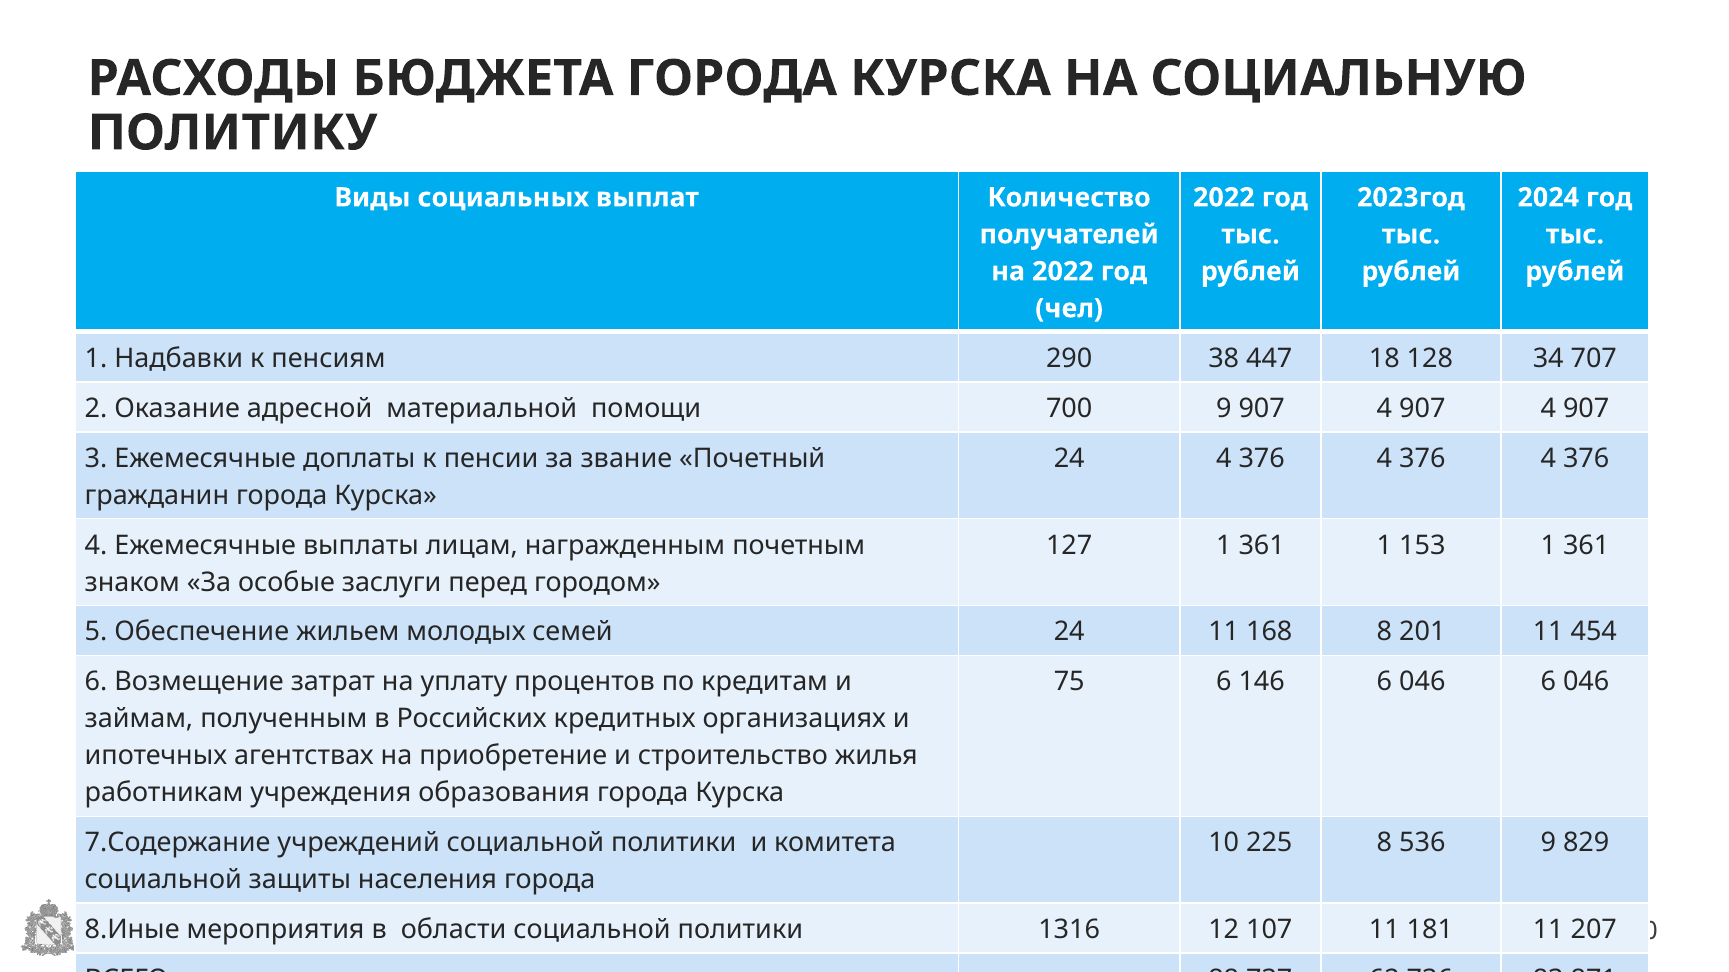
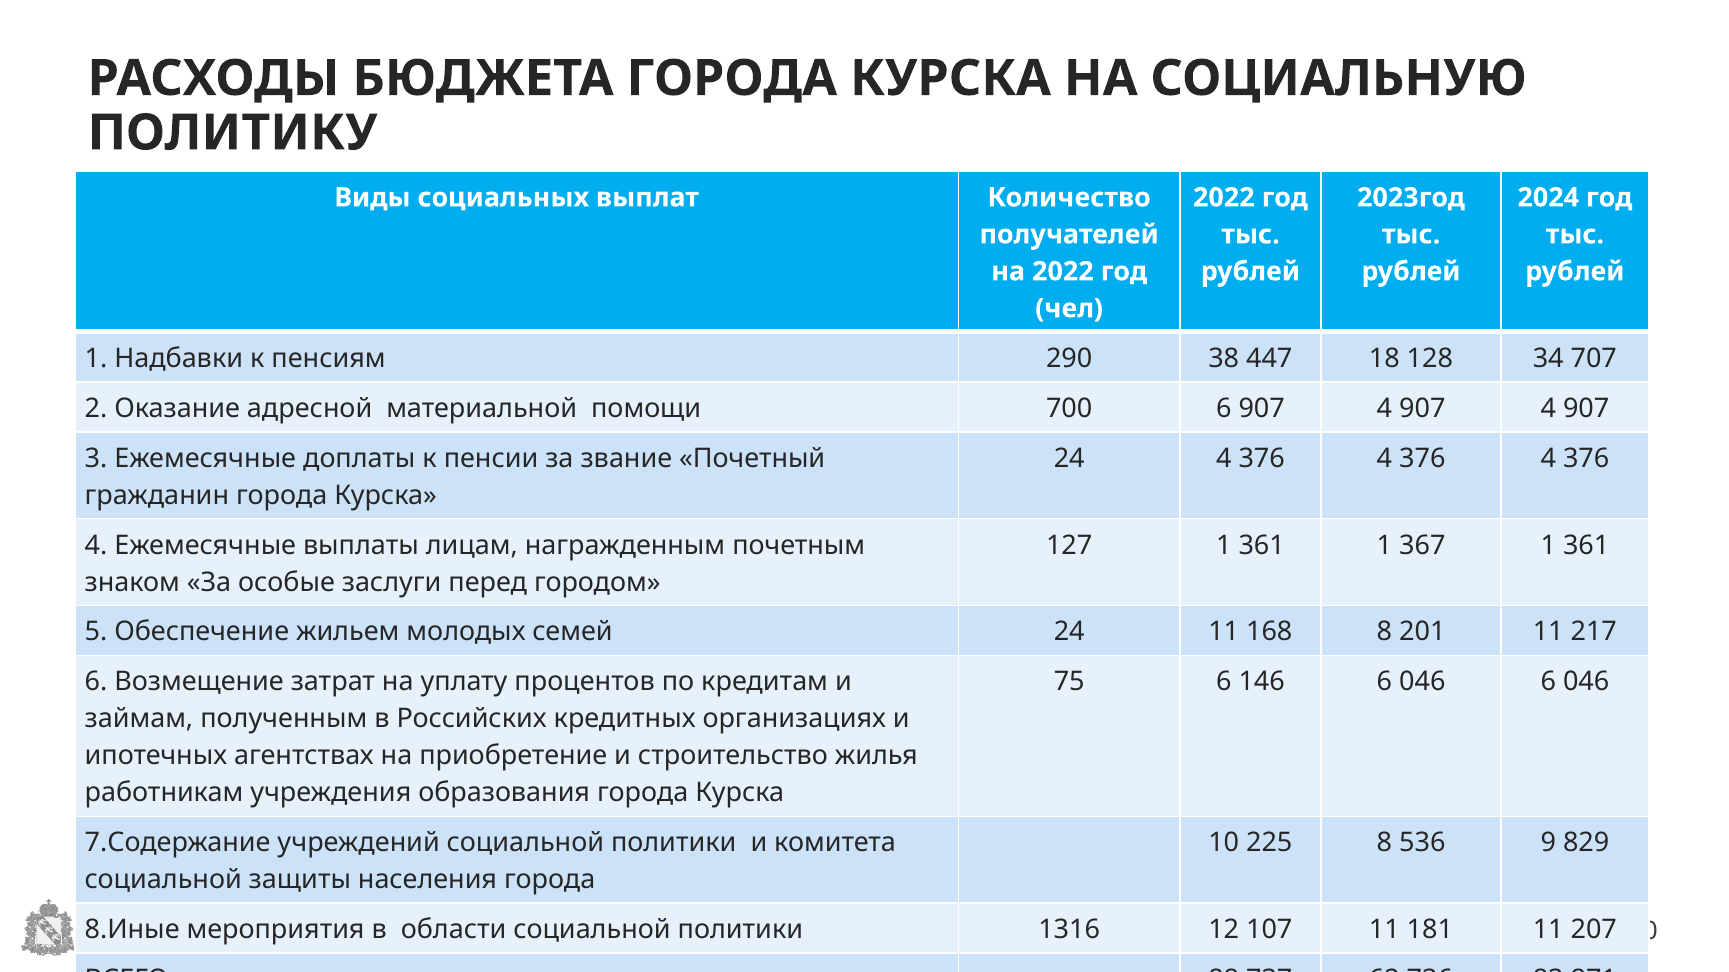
700 9: 9 -> 6
153: 153 -> 367
454: 454 -> 217
